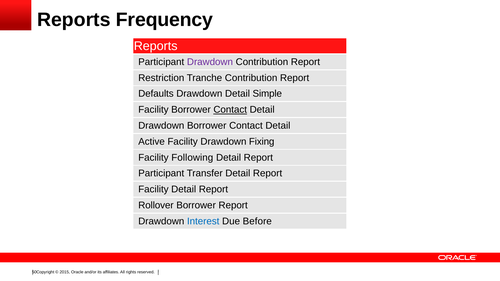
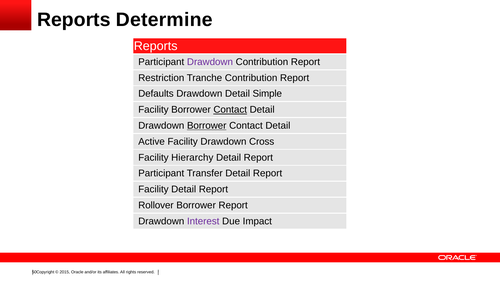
Frequency: Frequency -> Determine
Borrower at (207, 126) underline: none -> present
Fixing: Fixing -> Cross
Following: Following -> Hierarchy
Interest colour: blue -> purple
Before: Before -> Impact
